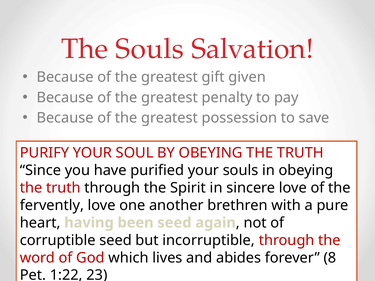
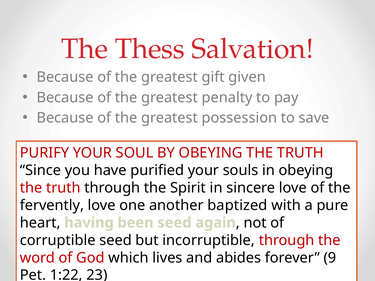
The Souls: Souls -> Thess
brethren: brethren -> baptized
8: 8 -> 9
